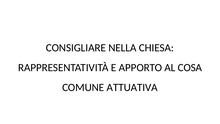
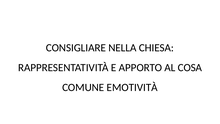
ATTUATIVA: ATTUATIVA -> EMOTIVITÀ
